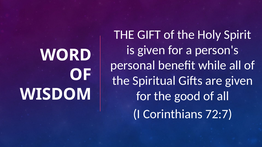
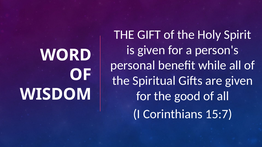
72:7: 72:7 -> 15:7
